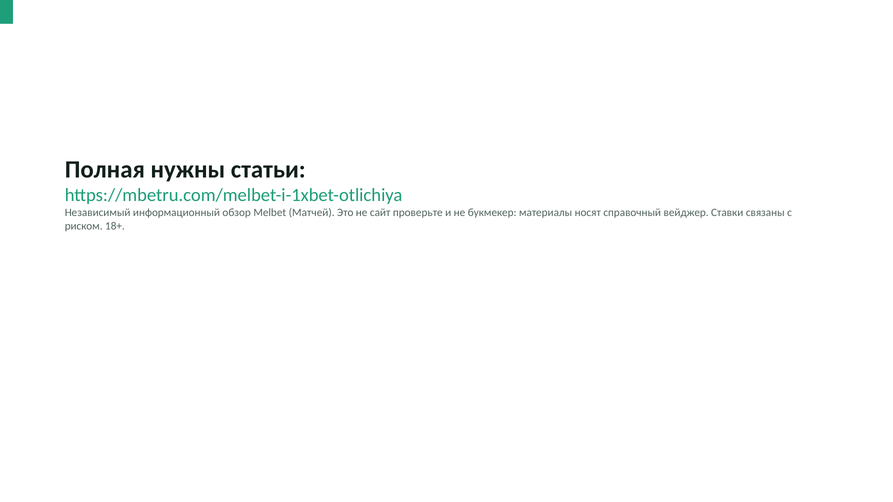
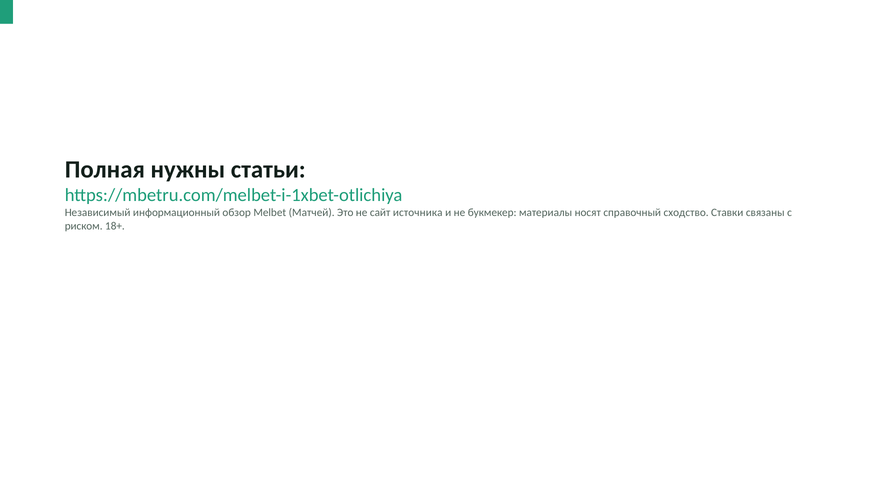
проверьте: проверьте -> источника
вейджер: вейджер -> сходство
